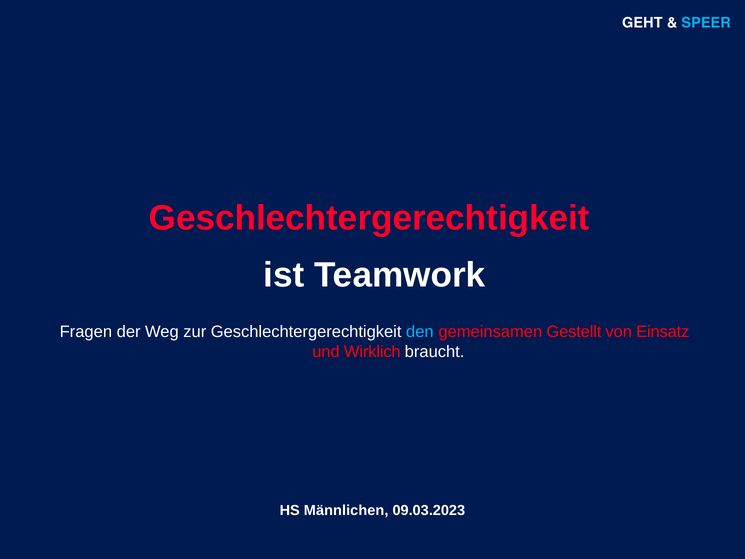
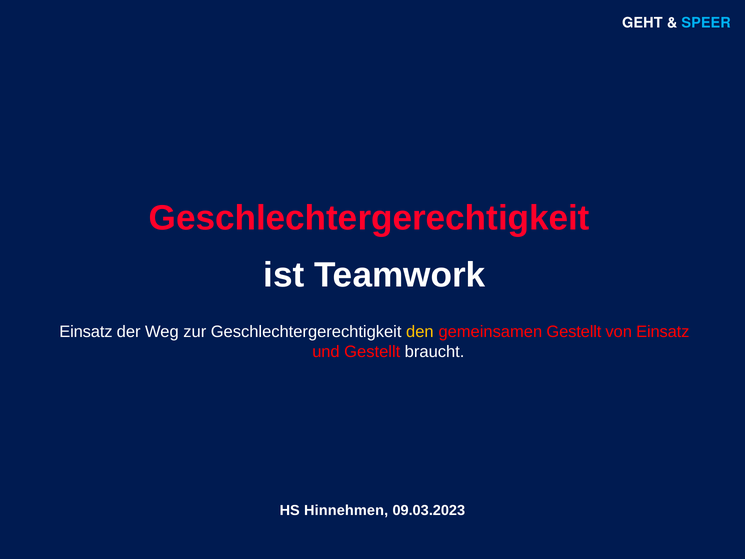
Fragen at (86, 332): Fragen -> Einsatz
den colour: light blue -> yellow
und Wirklich: Wirklich -> Gestellt
Männlichen: Männlichen -> Hinnehmen
